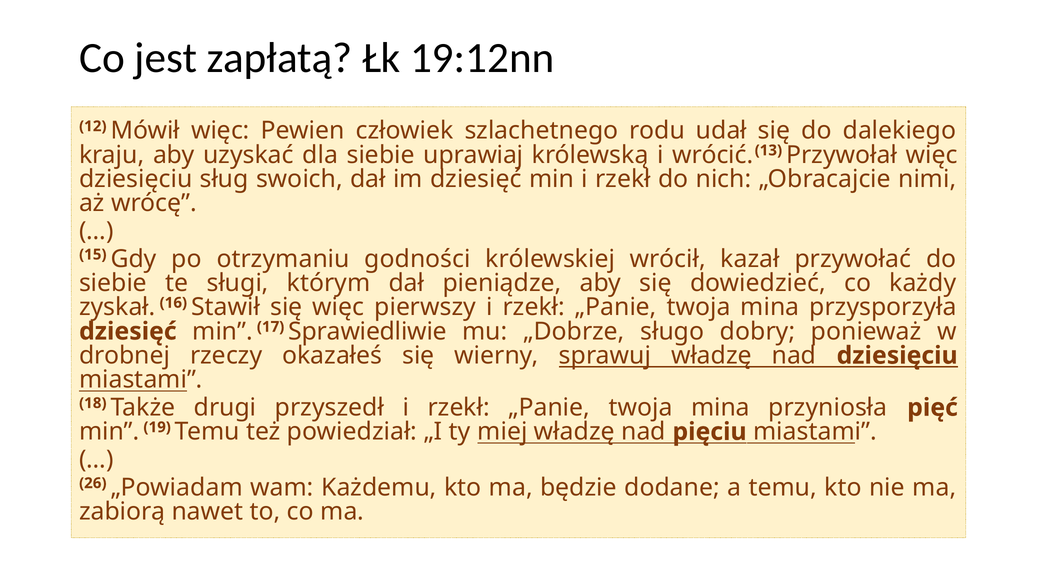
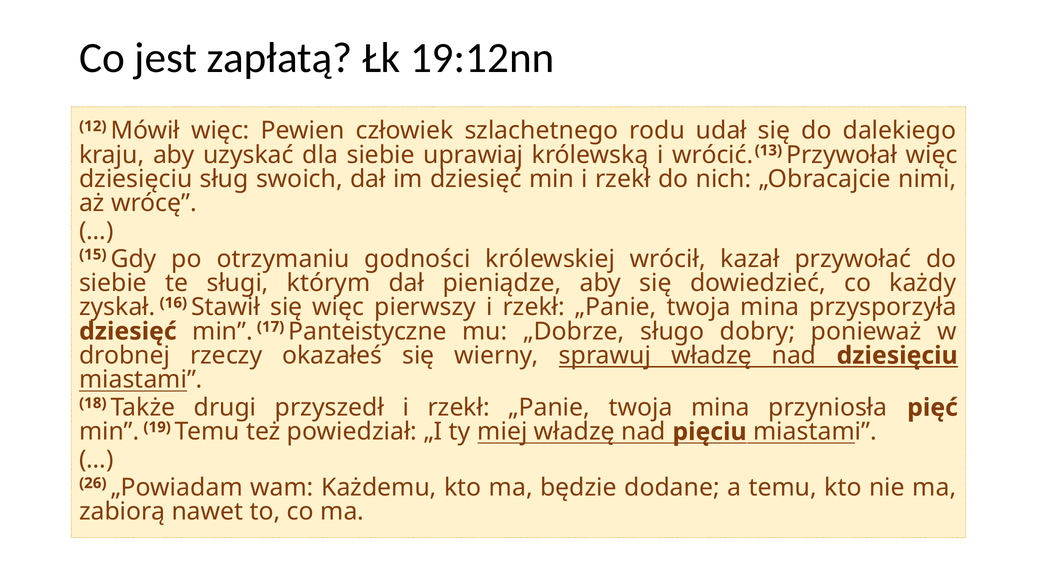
Sprawiedliwie: Sprawiedliwie -> Panteistyczne
